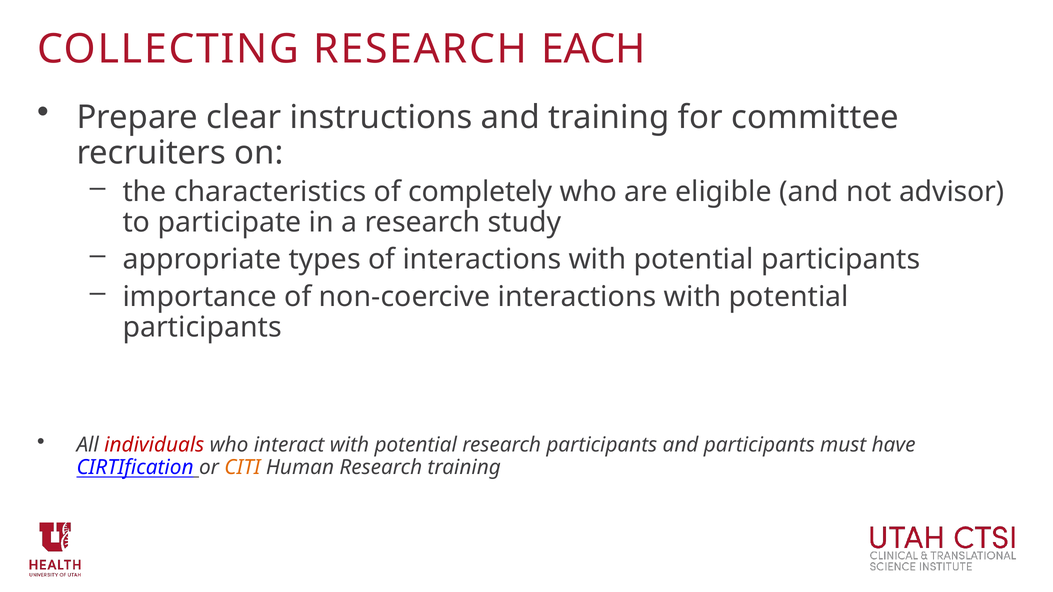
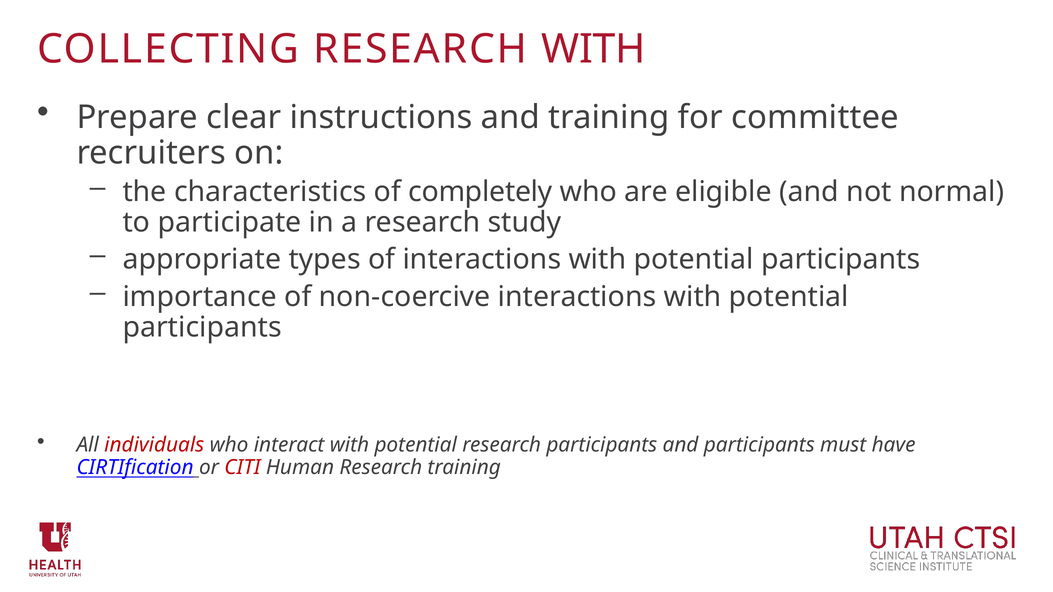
RESEARCH EACH: EACH -> WITH
advisor: advisor -> normal
CITI colour: orange -> red
